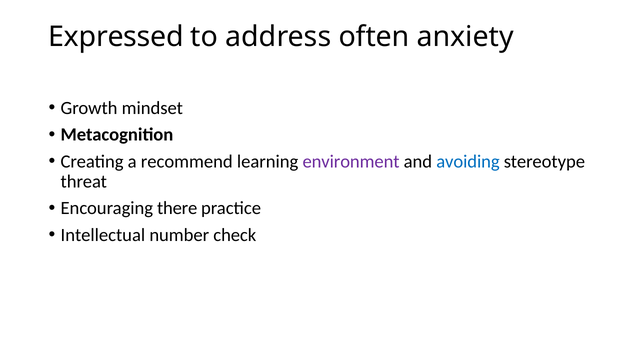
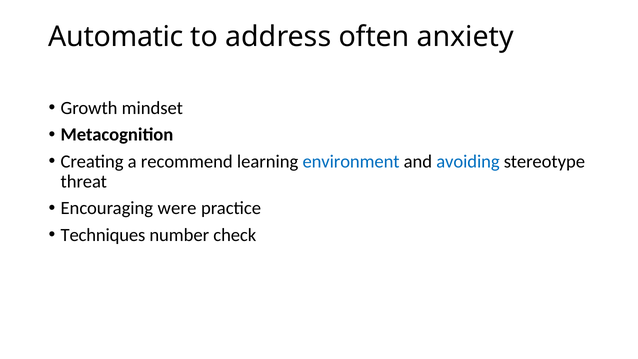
Expressed: Expressed -> Automatic
environment colour: purple -> blue
there: there -> were
Intellectual: Intellectual -> Techniques
